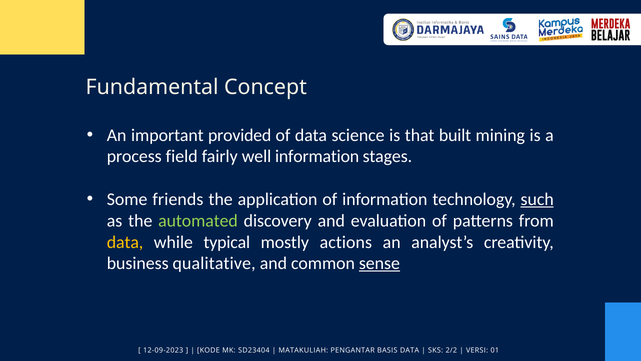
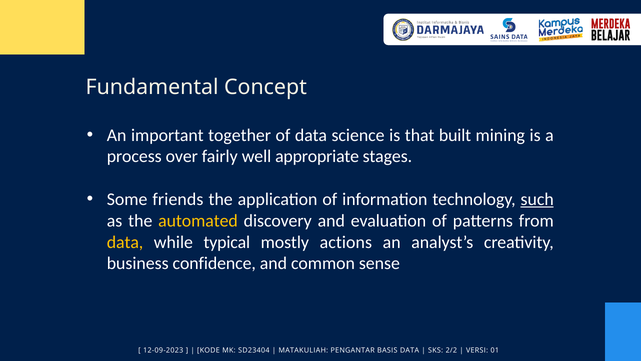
provided: provided -> together
field: field -> over
well information: information -> appropriate
automated colour: light green -> yellow
qualitative: qualitative -> confidence
sense underline: present -> none
